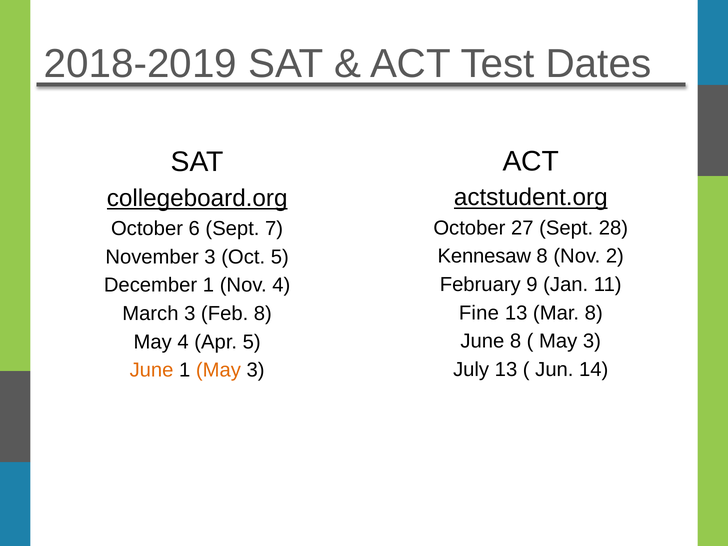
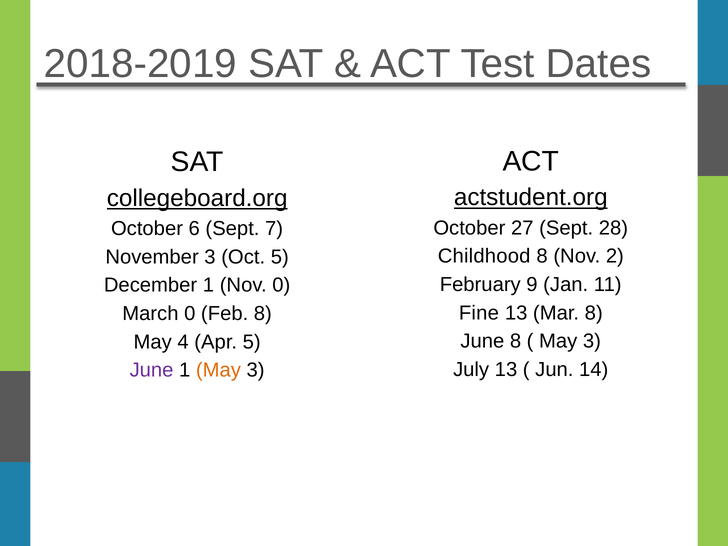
Kennesaw: Kennesaw -> Childhood
Nov 4: 4 -> 0
March 3: 3 -> 0
June at (152, 370) colour: orange -> purple
